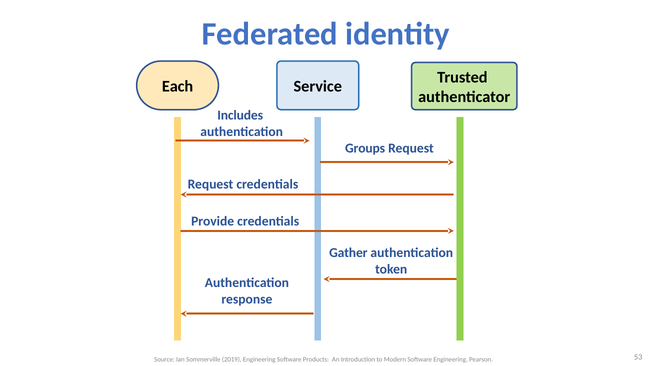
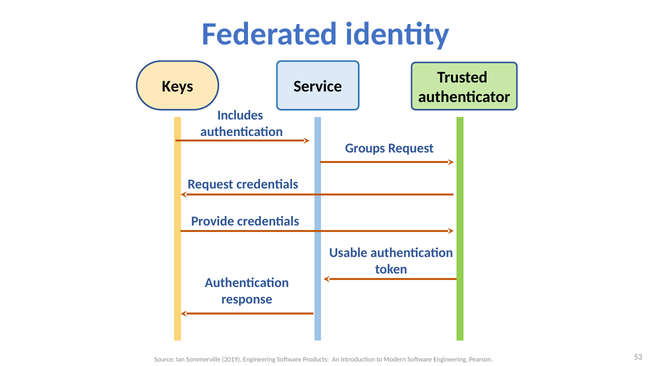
Each: Each -> Keys
Gather: Gather -> Usable
